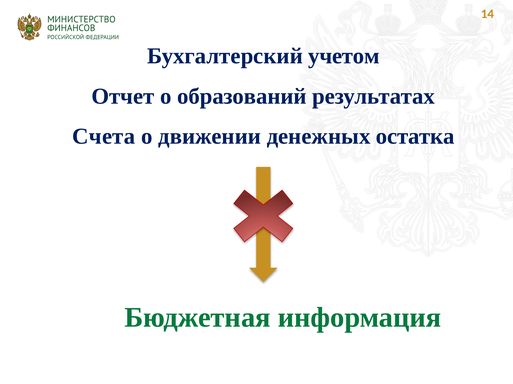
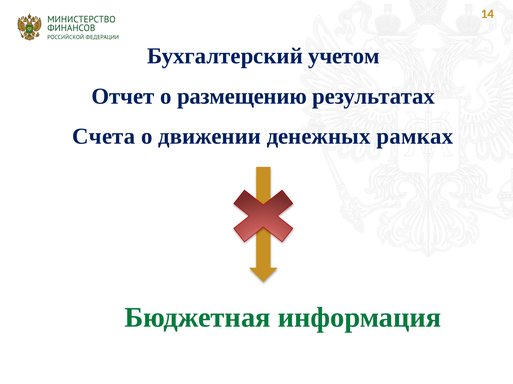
образований: образований -> размещению
остатка: остатка -> рамках
